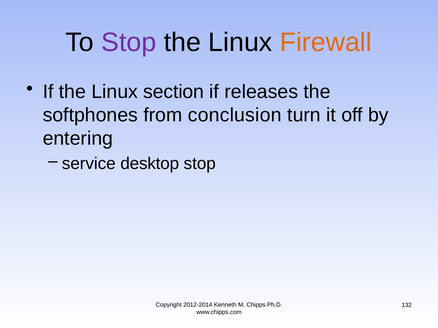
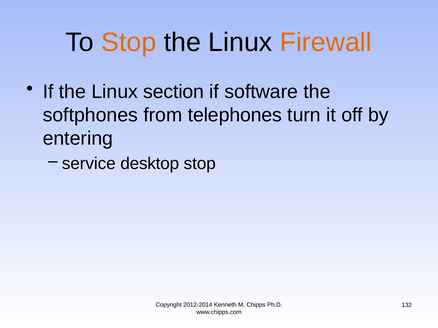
Stop at (129, 42) colour: purple -> orange
releases: releases -> software
conclusion: conclusion -> telephones
